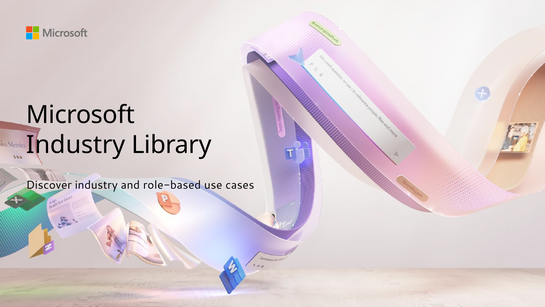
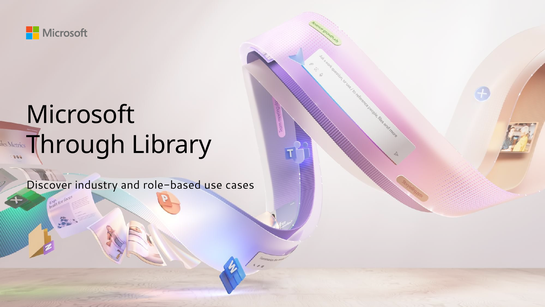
Industry at (76, 145): Industry -> Through
